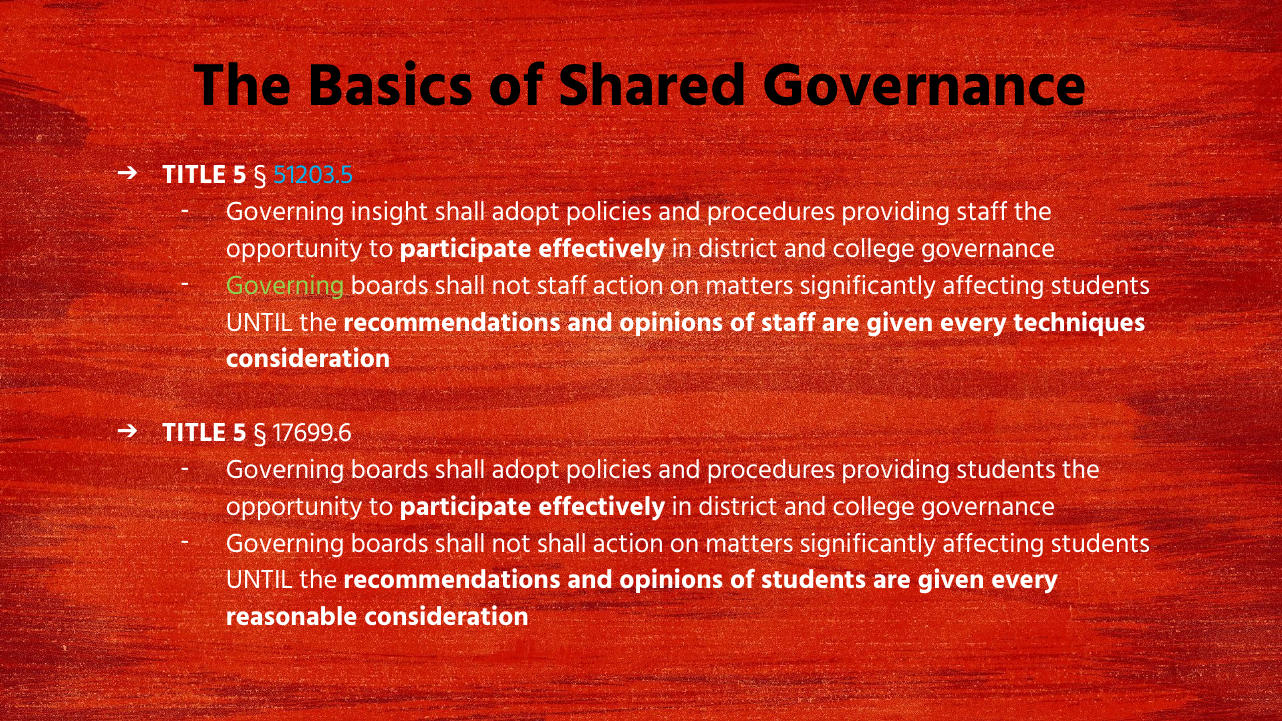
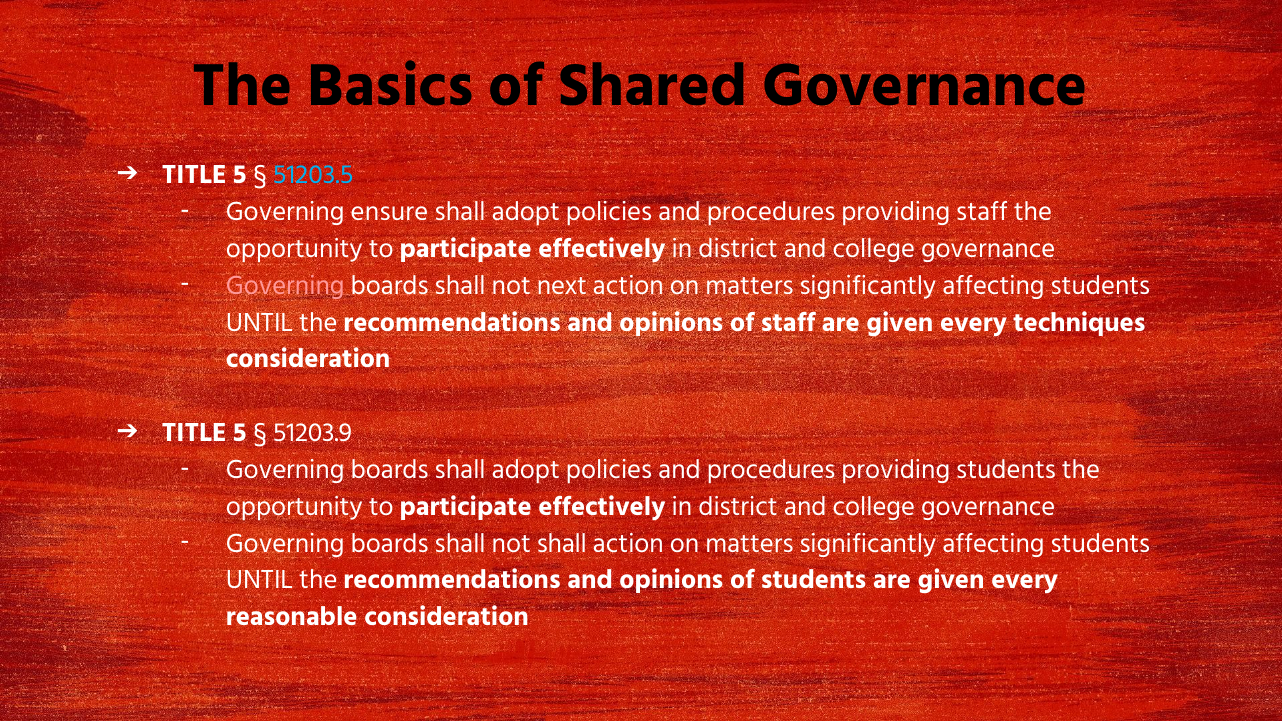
insight: insight -> ensure
Governing at (285, 285) colour: light green -> pink
not staff: staff -> next
17699.6: 17699.6 -> 51203.9
